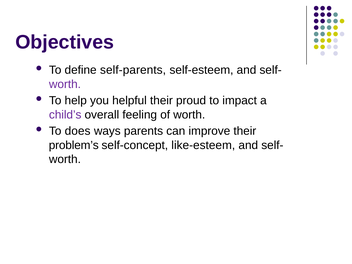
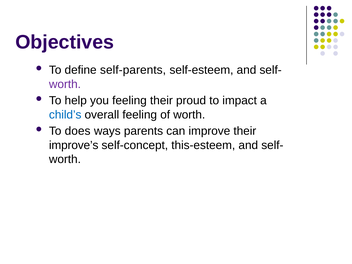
you helpful: helpful -> feeling
child’s colour: purple -> blue
problem’s: problem’s -> improve’s
like-esteem: like-esteem -> this-esteem
